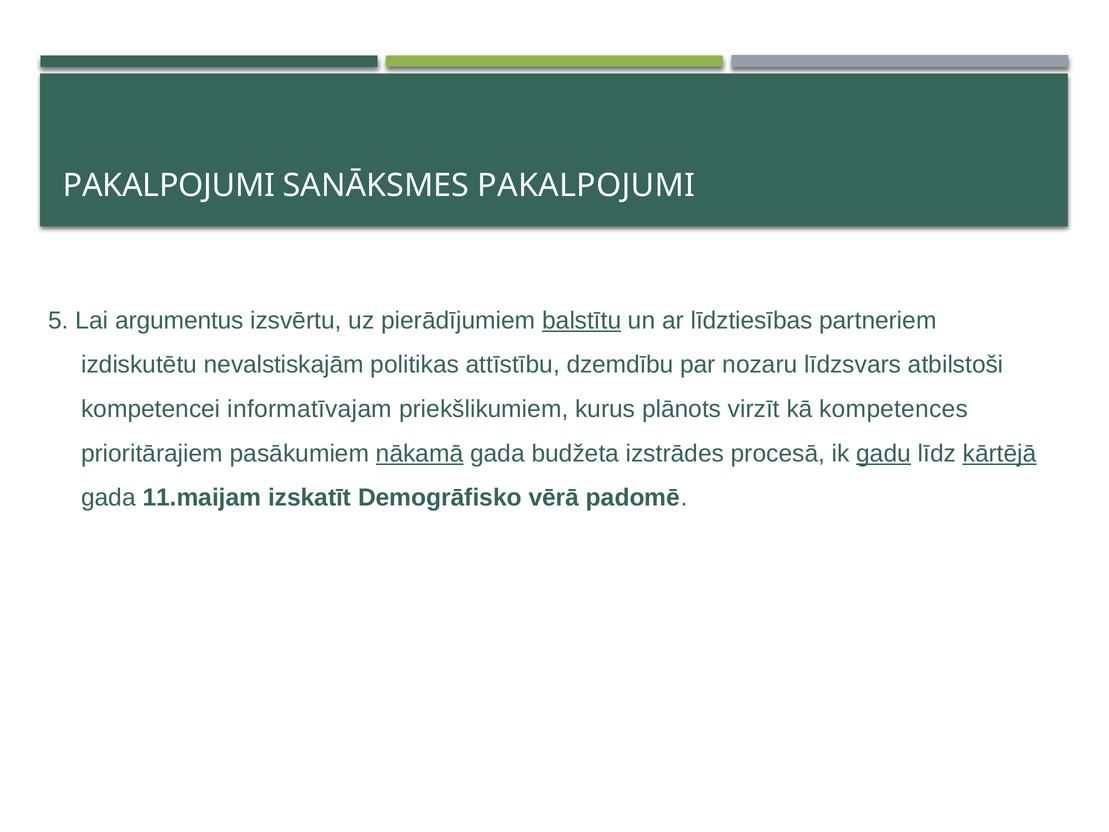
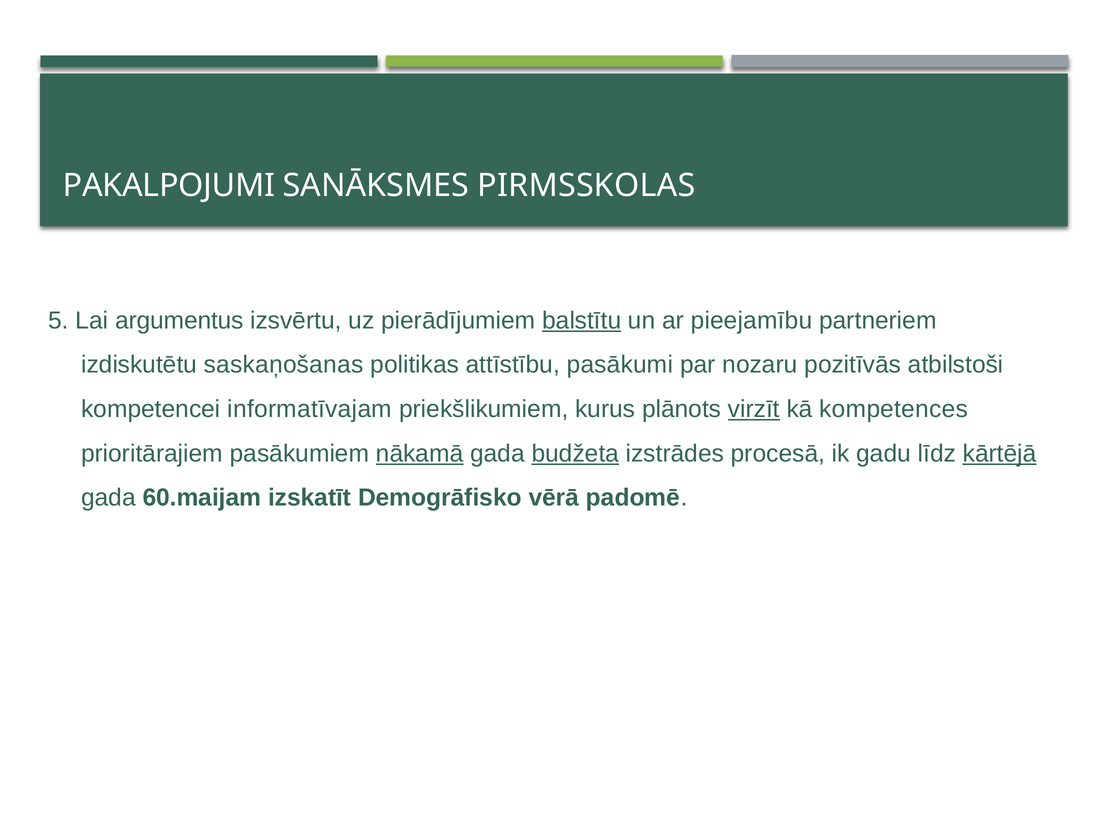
SANĀKSMES PAKALPOJUMI: PAKALPOJUMI -> PIRMSSKOLAS
līdztiesības: līdztiesības -> pieejamību
nevalstiskajām: nevalstiskajām -> saskaņošanas
dzemdību: dzemdību -> pasākumi
līdzsvars: līdzsvars -> pozitīvās
virzīt underline: none -> present
budžeta underline: none -> present
gadu underline: present -> none
11.maijam: 11.maijam -> 60.maijam
